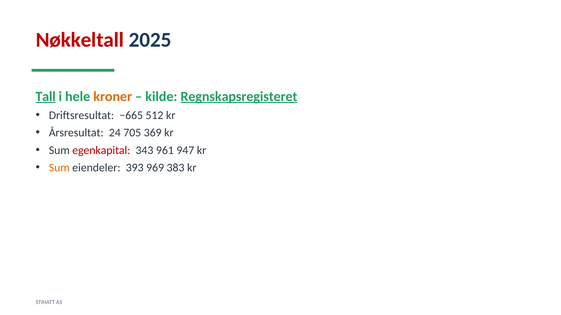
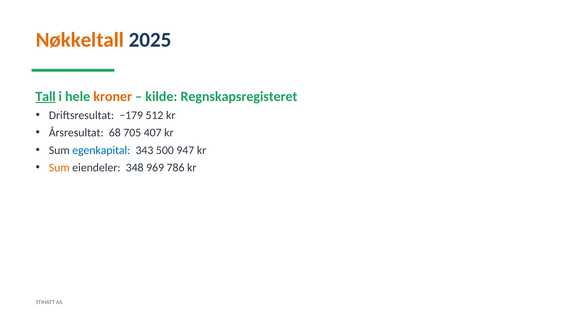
Nøkkeltall colour: red -> orange
Regnskapsregisteret underline: present -> none
−665: −665 -> −179
24: 24 -> 68
369: 369 -> 407
egenkapital colour: red -> blue
961: 961 -> 500
393: 393 -> 348
383: 383 -> 786
